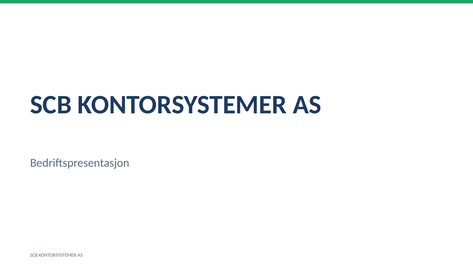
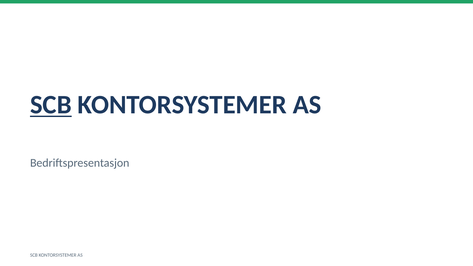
SCB at (51, 105) underline: none -> present
